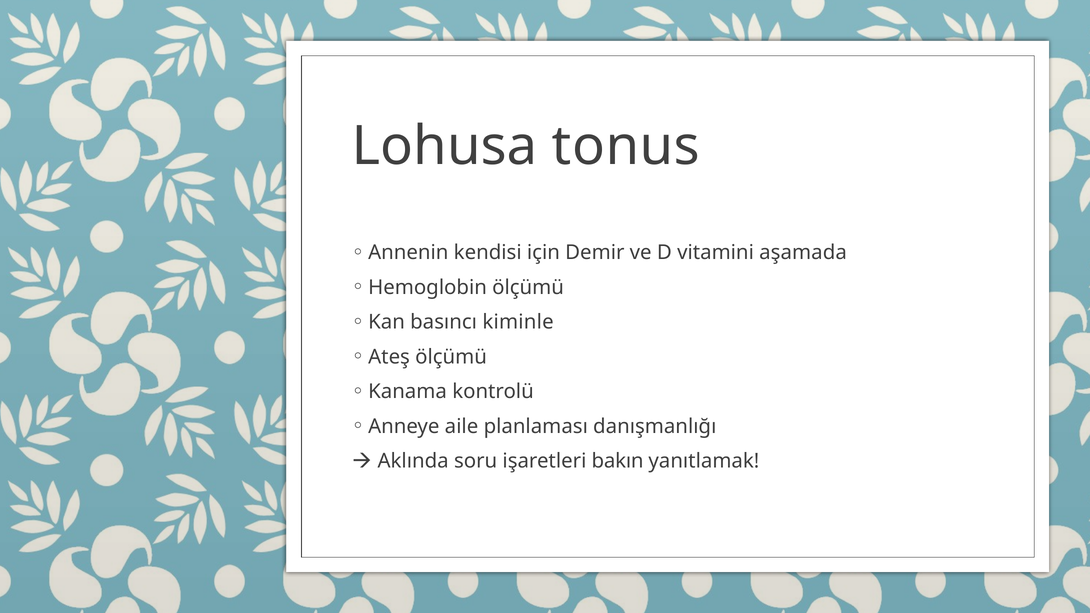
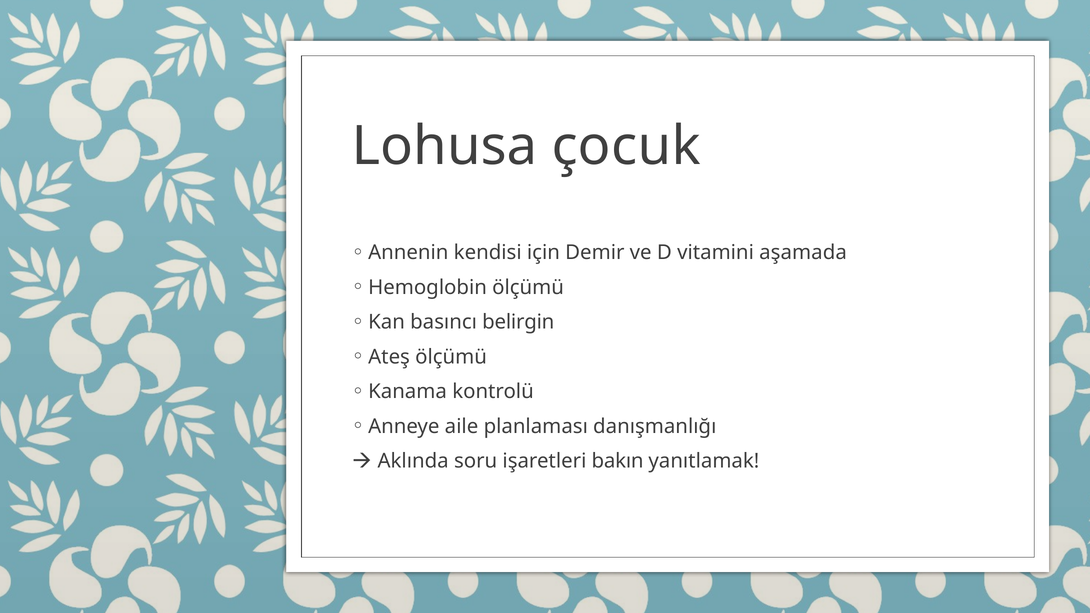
tonus: tonus -> çocuk
kiminle: kiminle -> belirgin
